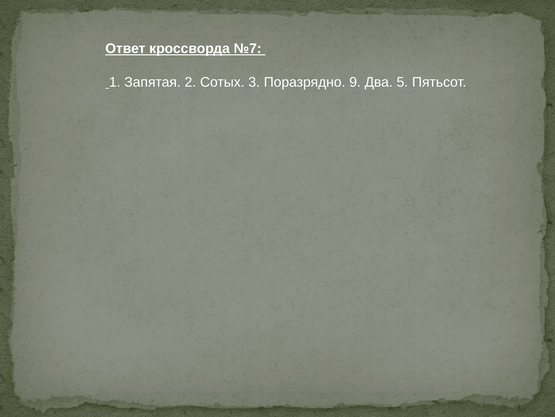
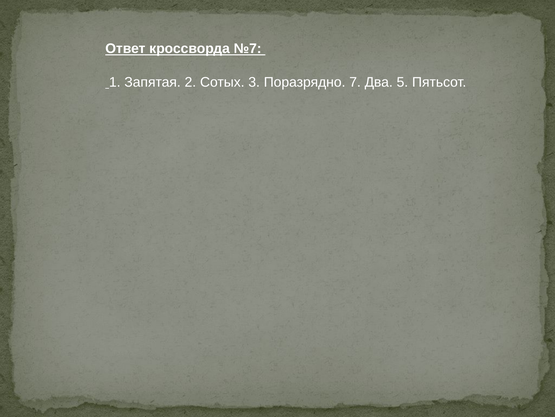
9: 9 -> 7
